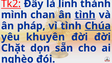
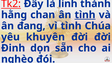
mình: mình -> hằng
pháp: pháp -> đang
Chúa underline: present -> none
Chặt: Chặt -> Đinh
